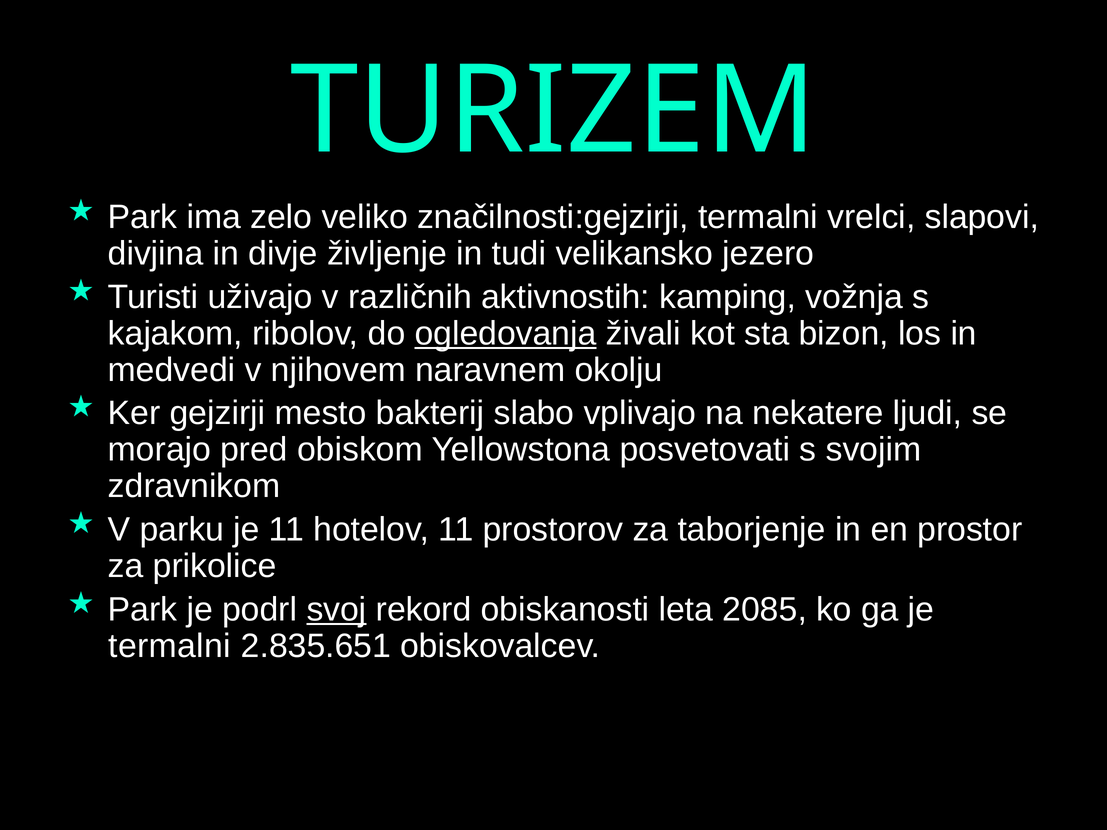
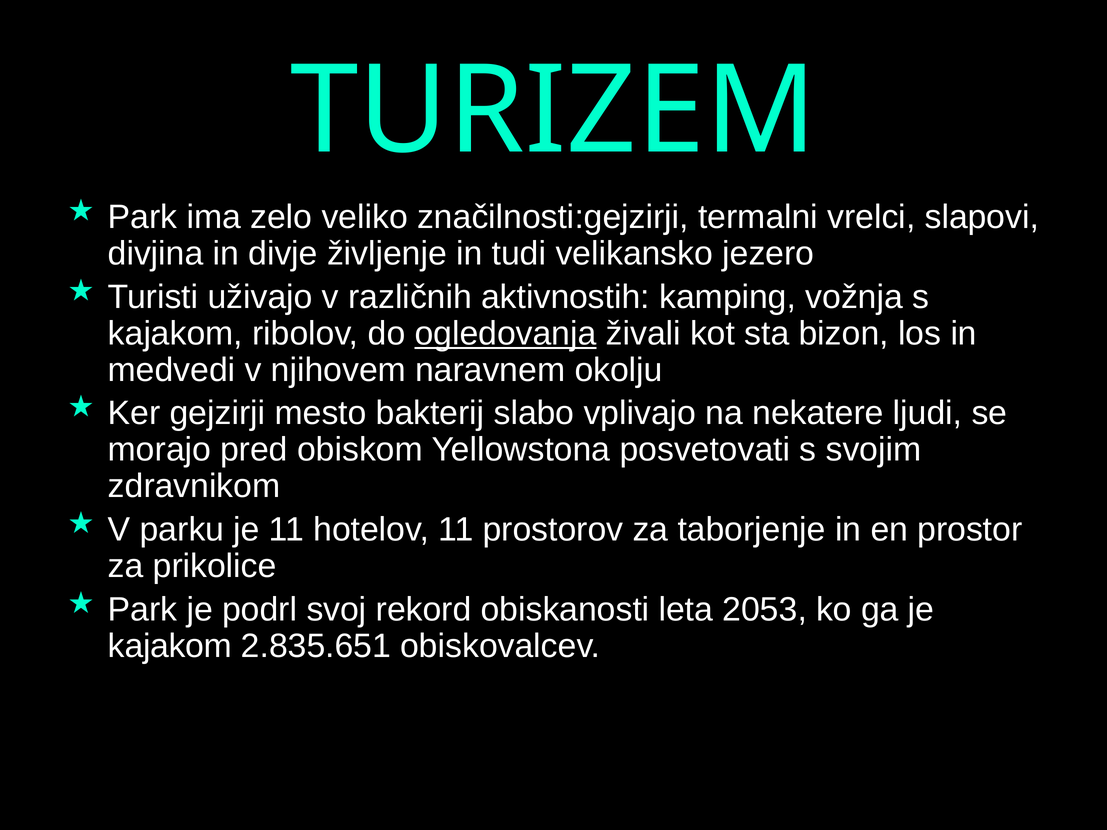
svoj underline: present -> none
2085: 2085 -> 2053
termalni at (170, 646): termalni -> kajakom
